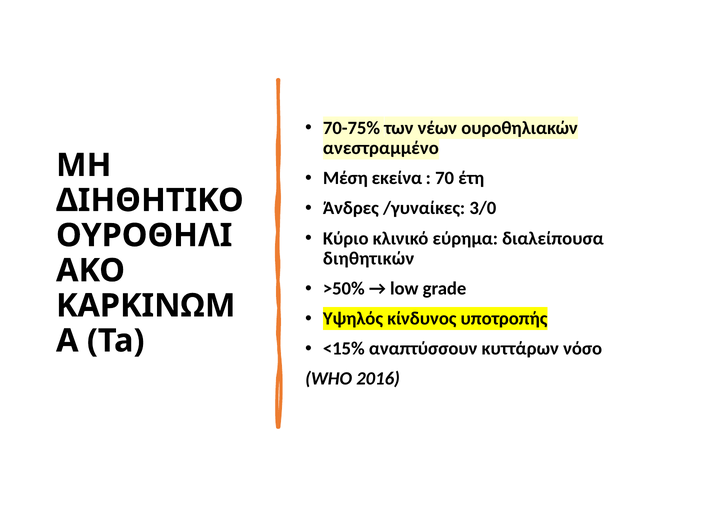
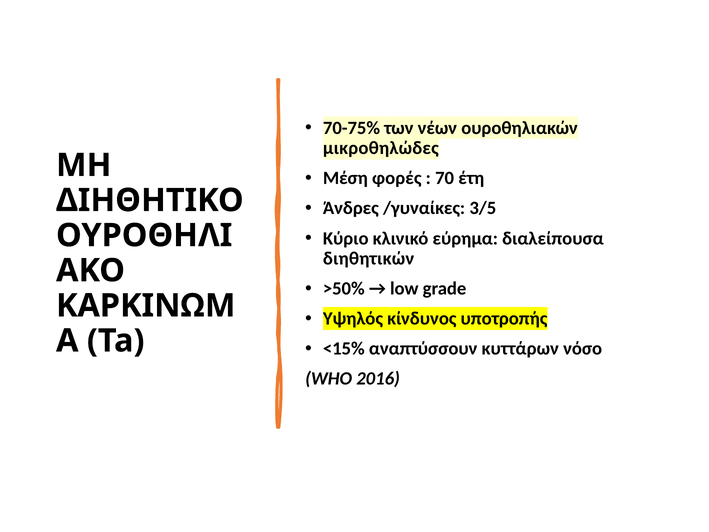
ανεστραμμένο: ανεστραμμένο -> μικροθηλώδες
εκείνα: εκείνα -> φορές
3/0: 3/0 -> 3/5
